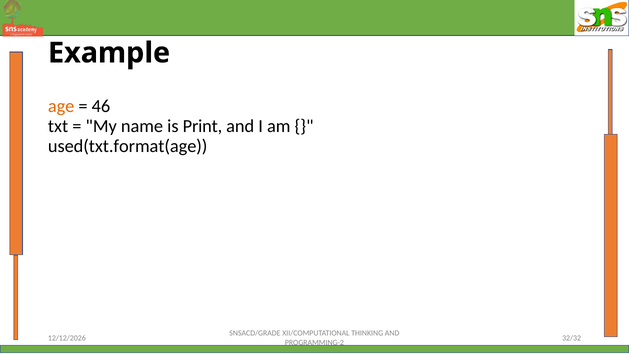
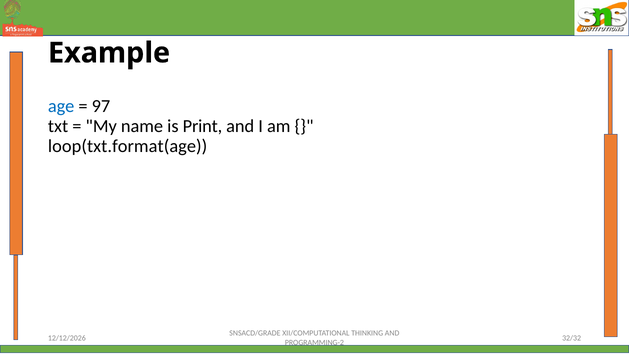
age colour: orange -> blue
46: 46 -> 97
used(txt.format(age: used(txt.format(age -> loop(txt.format(age
